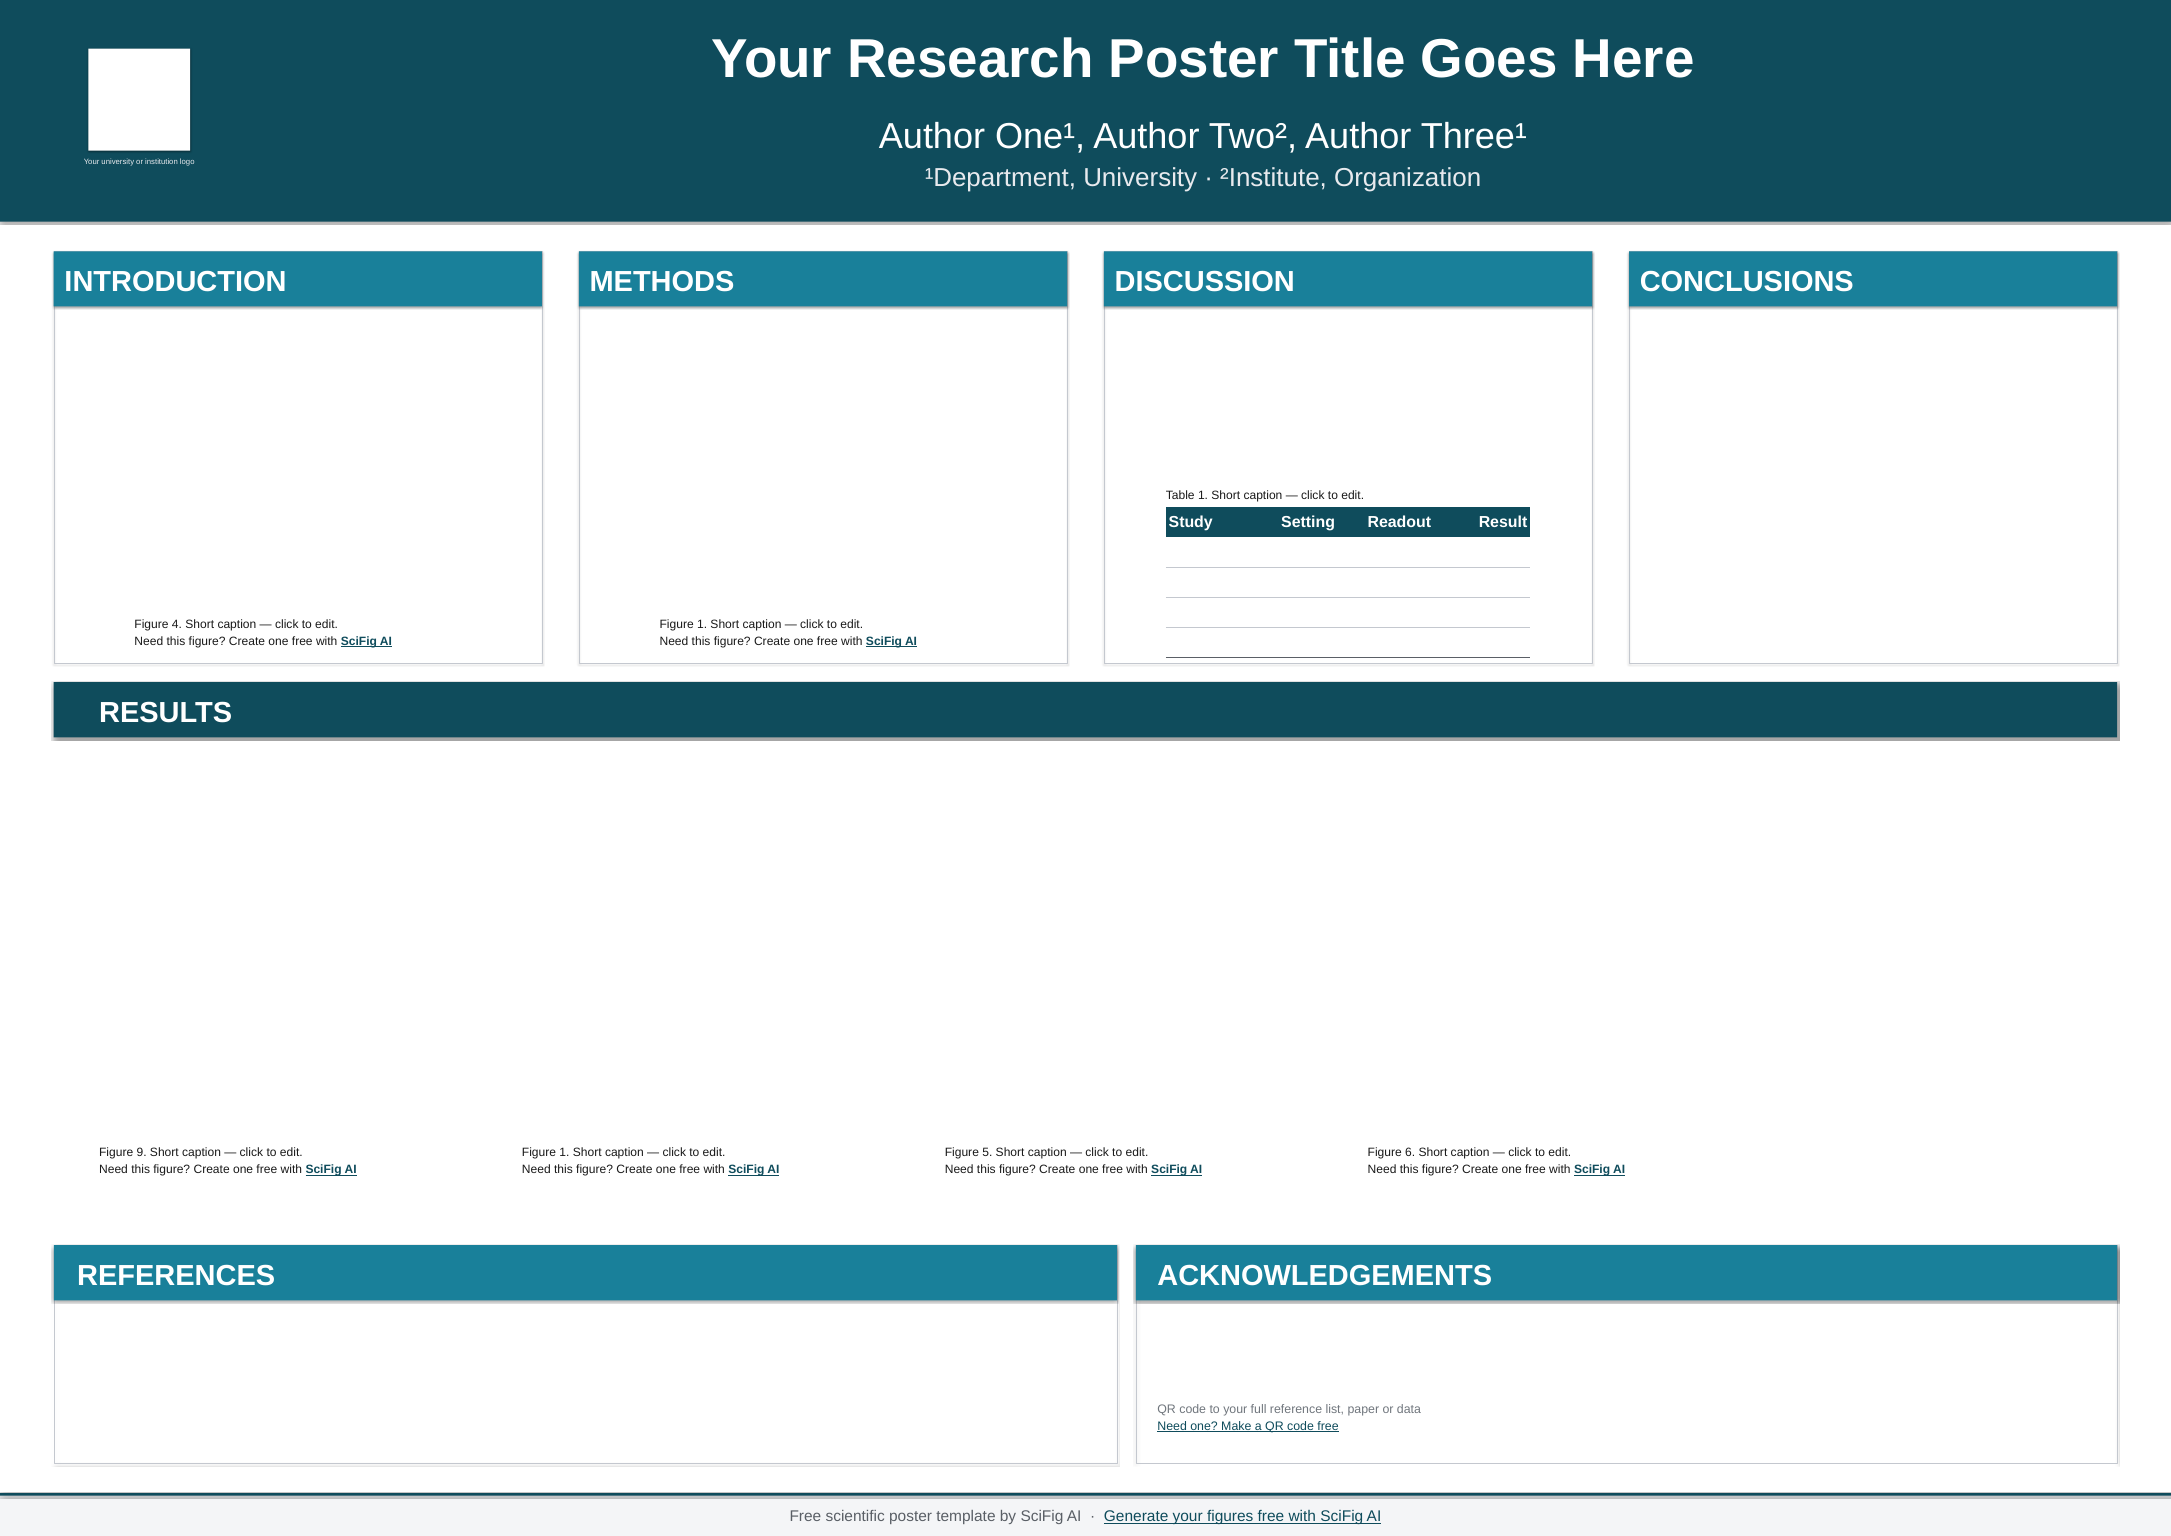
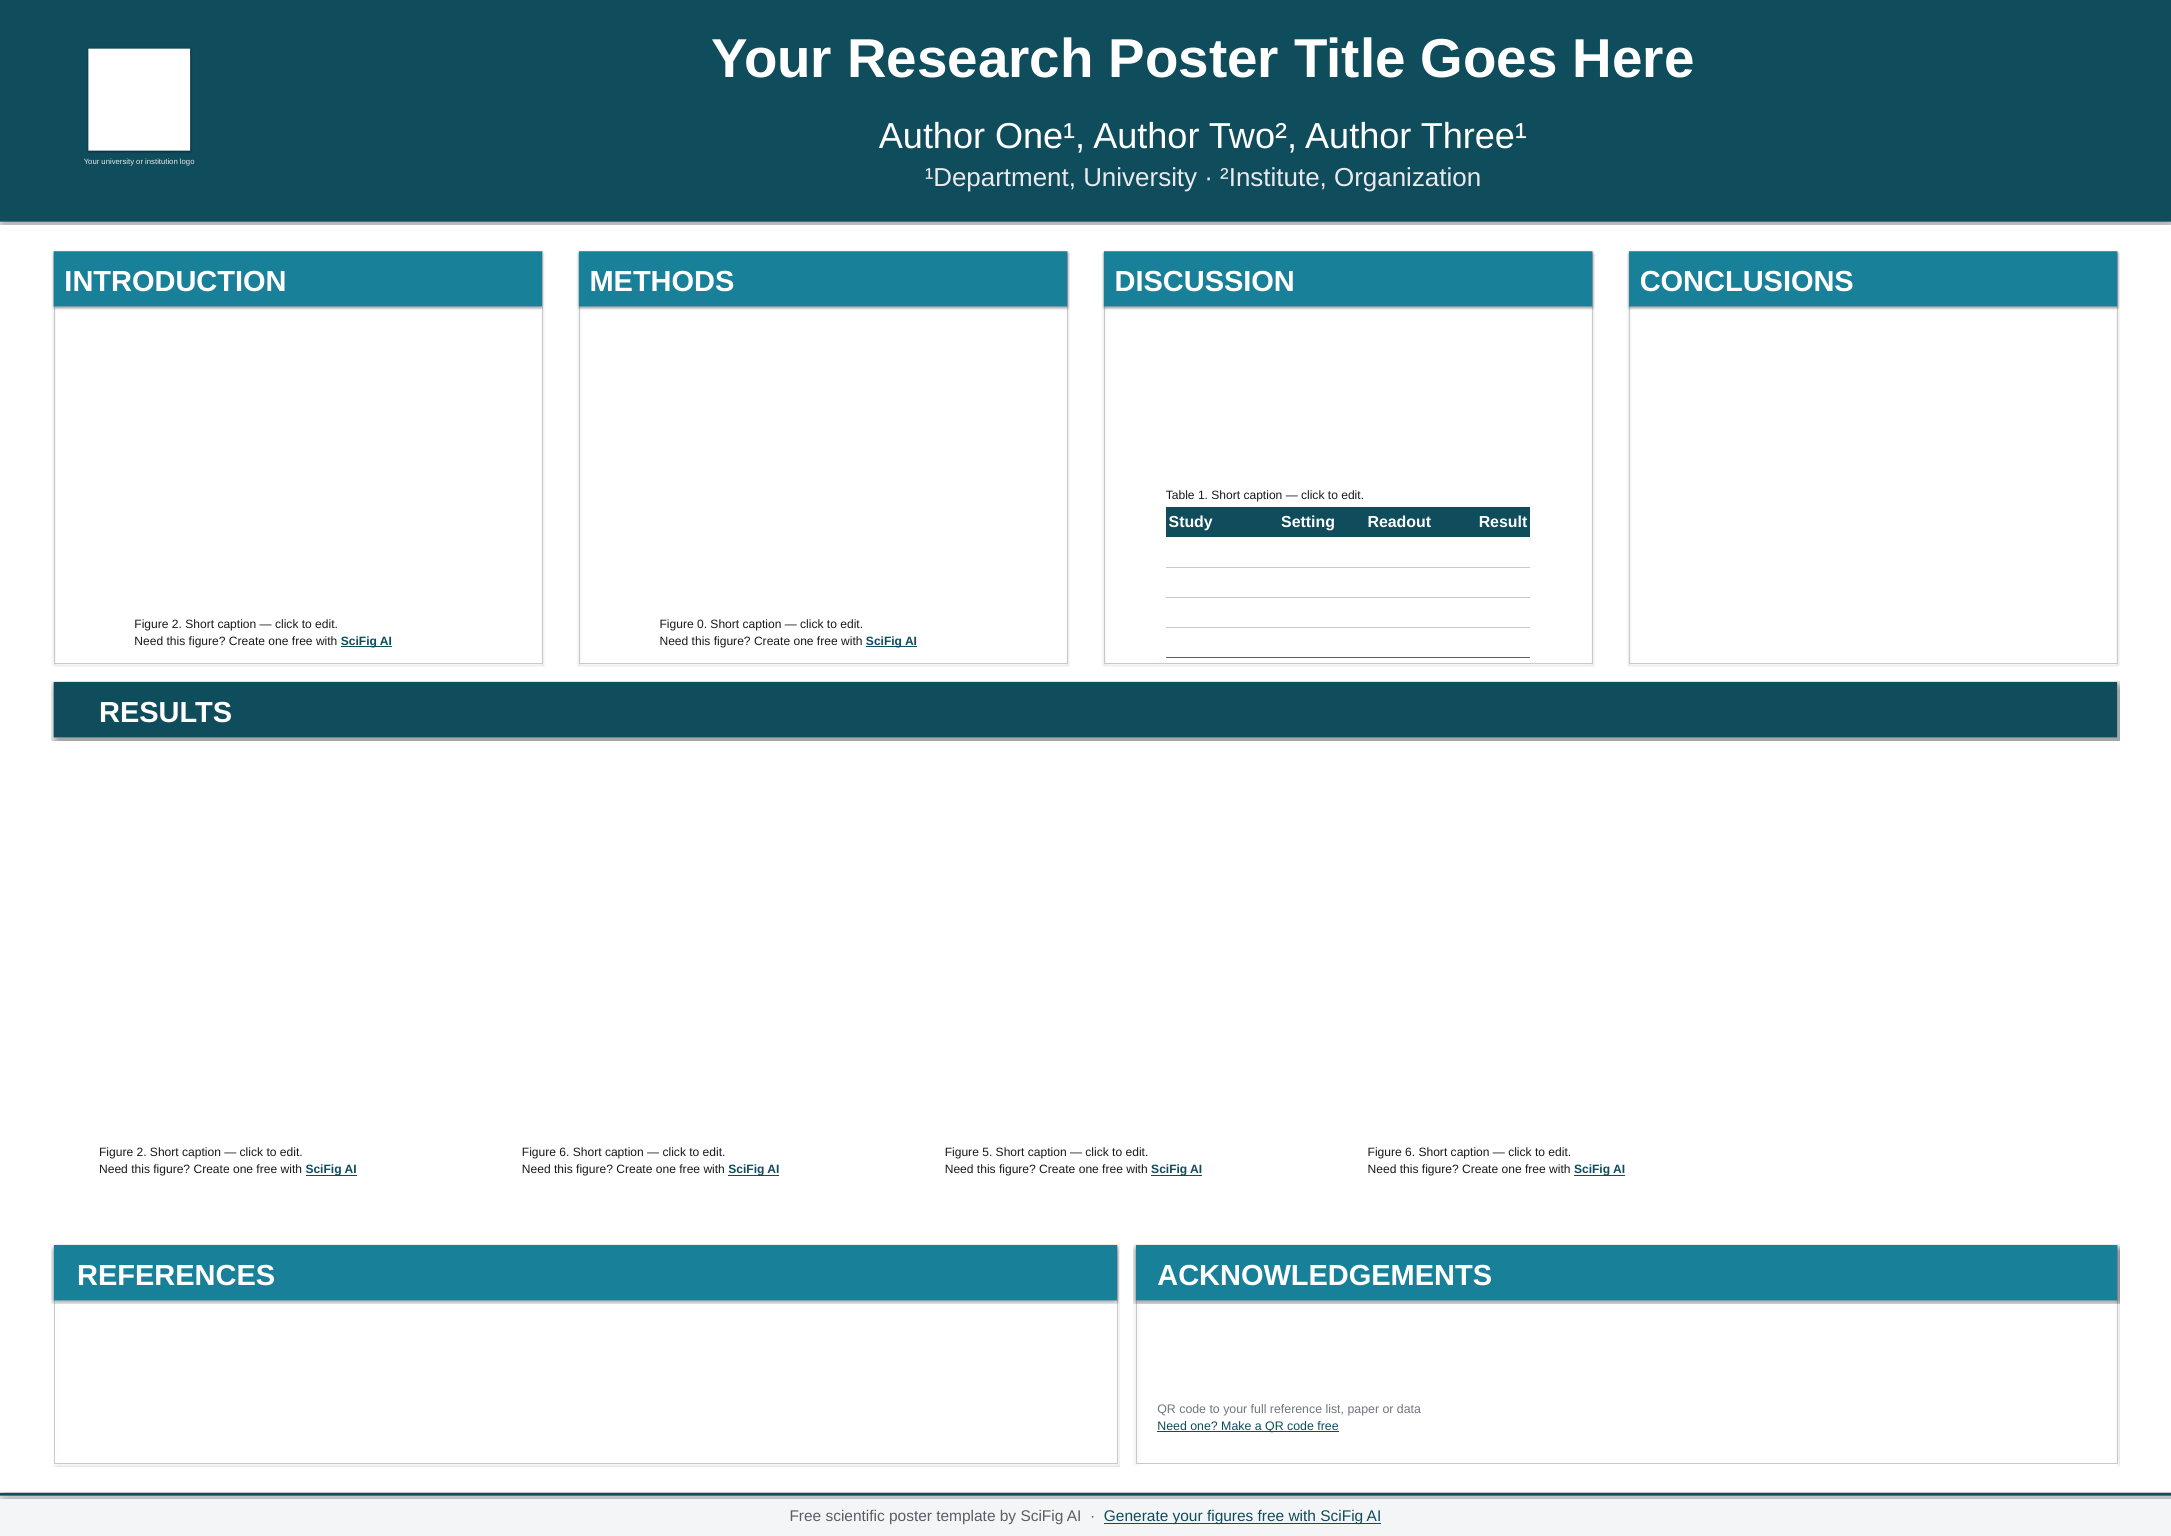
4 at (177, 624): 4 -> 2
1 at (702, 624): 1 -> 0
9 at (142, 1152): 9 -> 2
1 at (564, 1152): 1 -> 6
